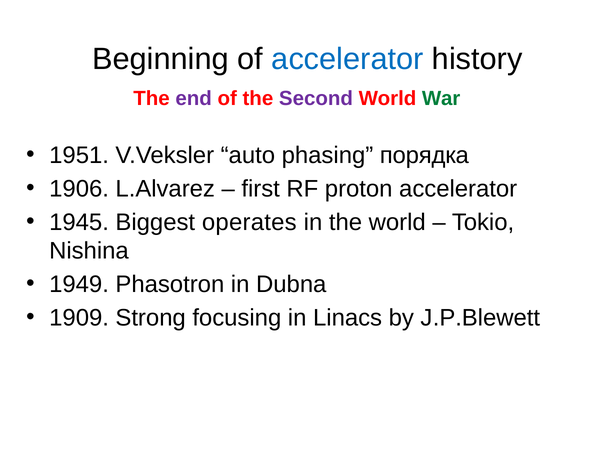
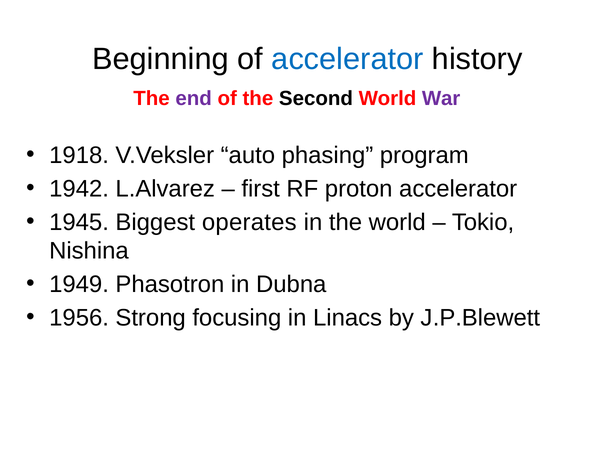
Second colour: purple -> black
War colour: green -> purple
1951: 1951 -> 1918
порядка: порядка -> program
1906: 1906 -> 1942
1909: 1909 -> 1956
